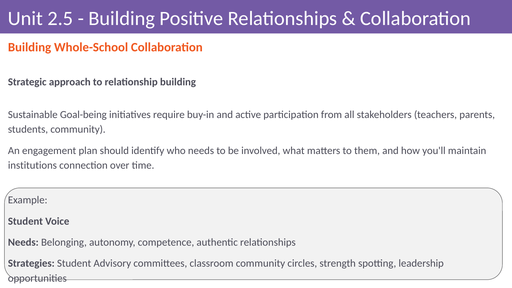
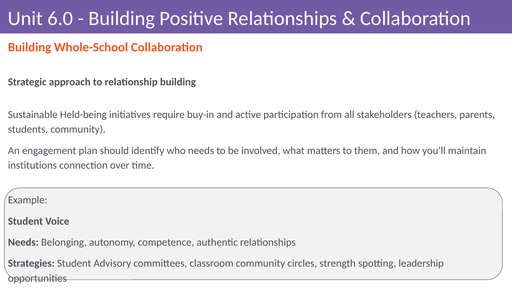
2.5: 2.5 -> 6.0
Goal-being: Goal-being -> Held-being
